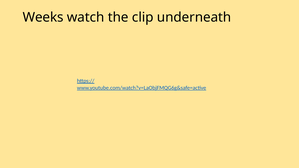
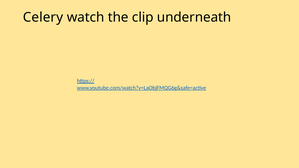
Weeks: Weeks -> Celery
